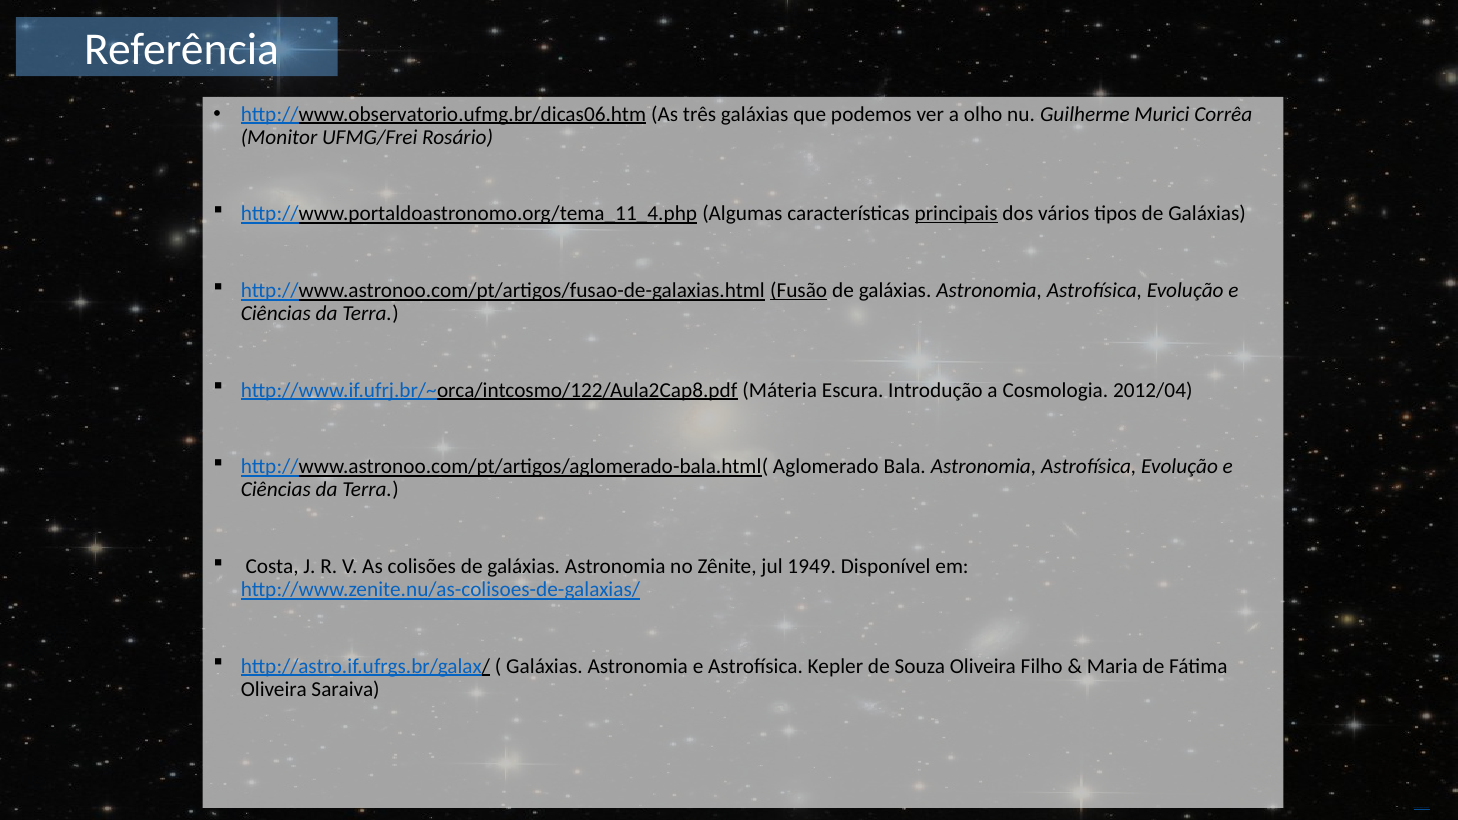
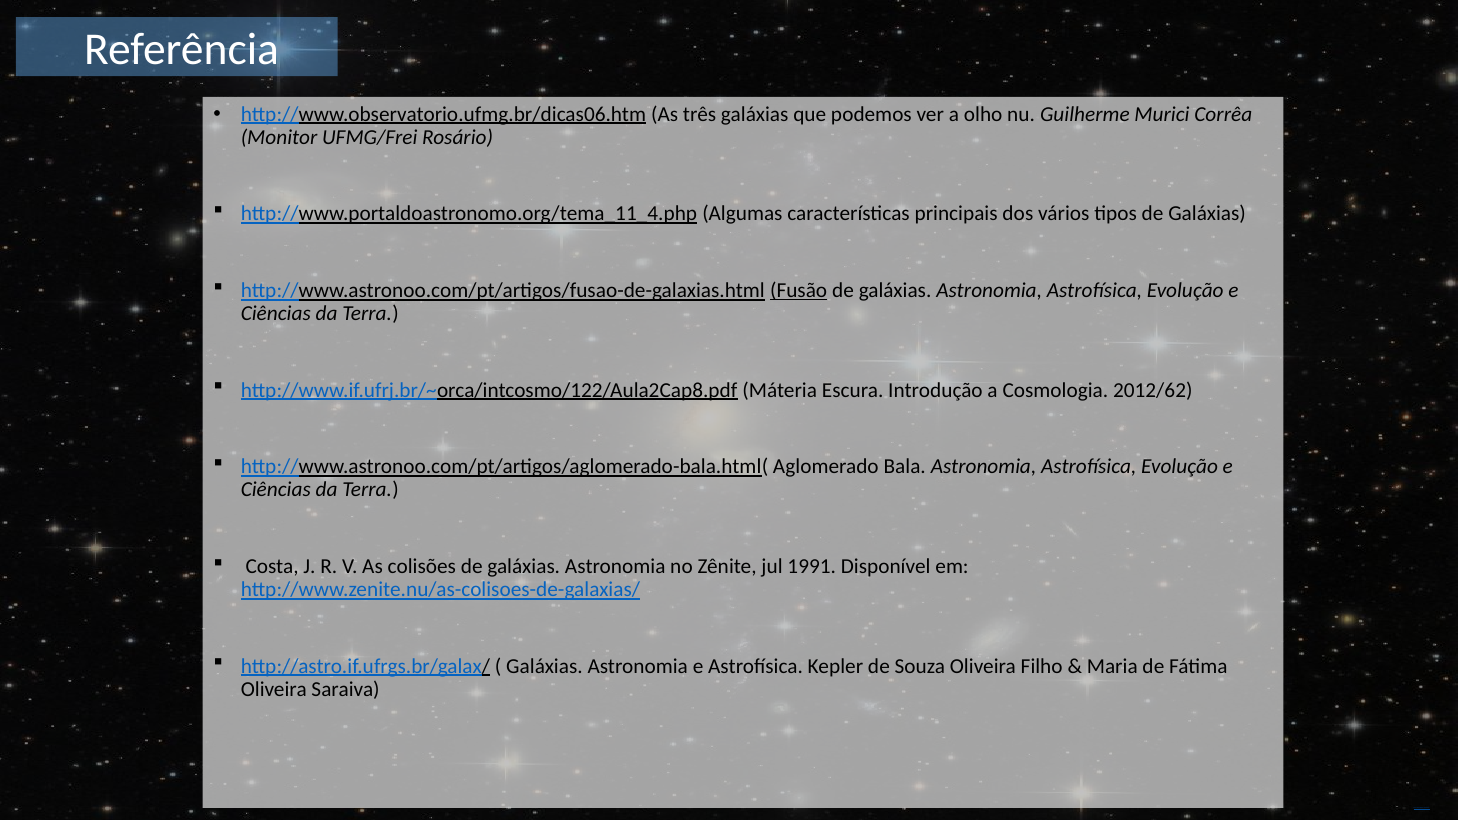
principais underline: present -> none
2012/04: 2012/04 -> 2012/62
1949: 1949 -> 1991
